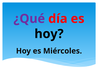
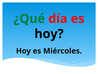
¿Qué colour: purple -> green
